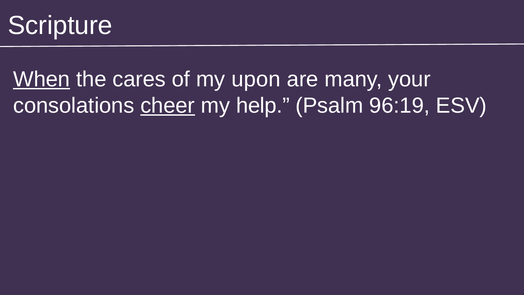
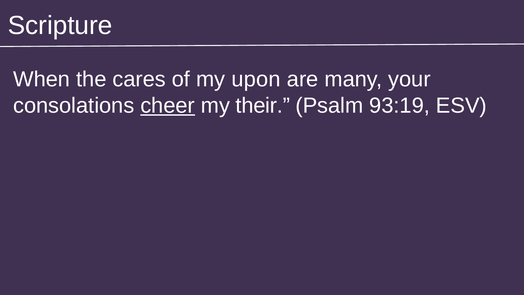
When underline: present -> none
help: help -> their
96:19: 96:19 -> 93:19
